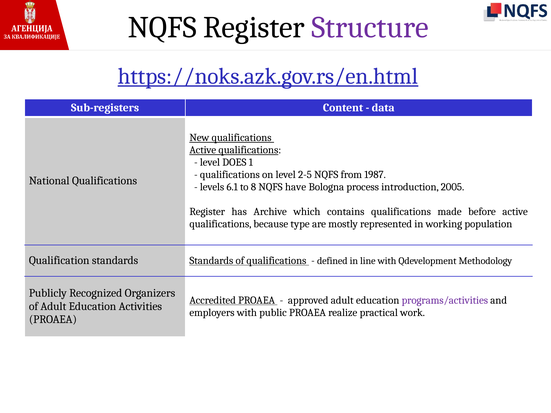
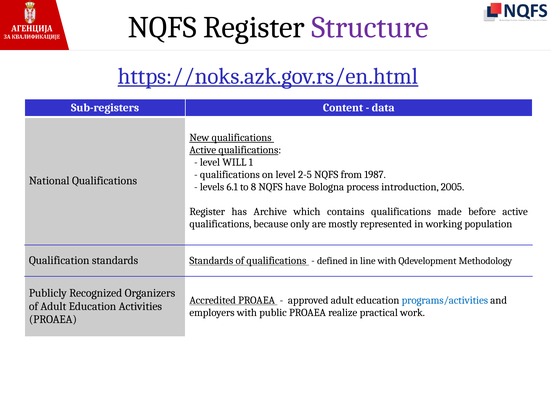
DOES: DOES -> WILL
type: type -> only
programs/activities colour: purple -> blue
